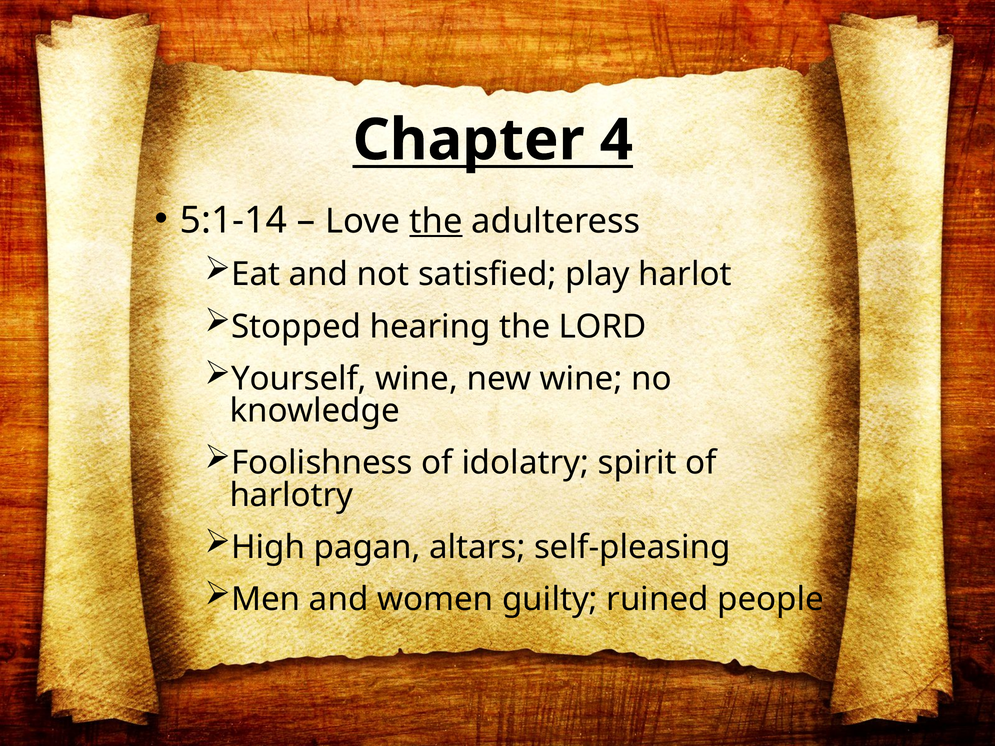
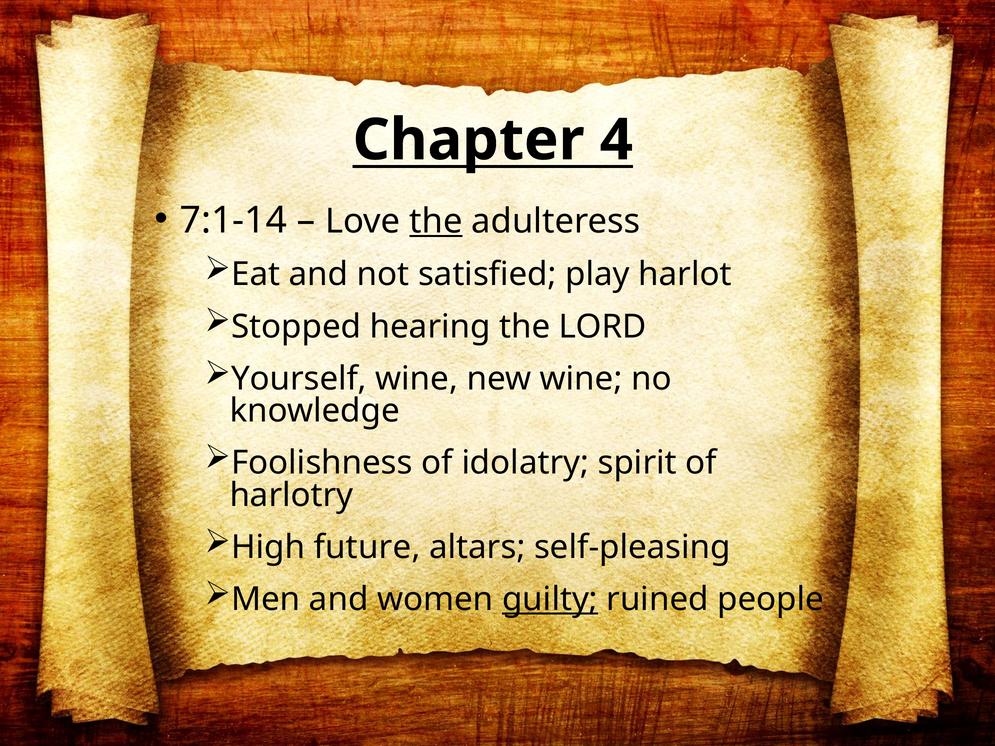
5:1-14: 5:1-14 -> 7:1-14
pagan: pagan -> future
guilty underline: none -> present
